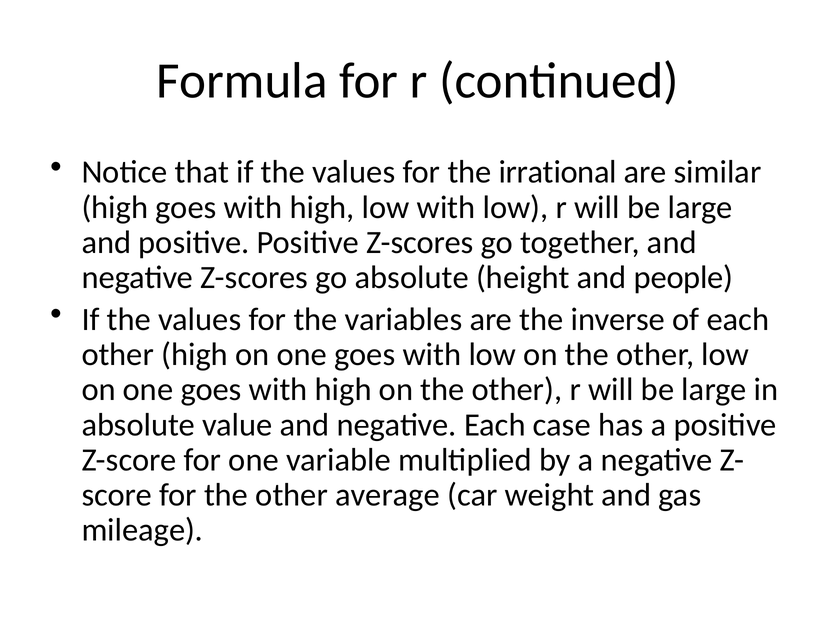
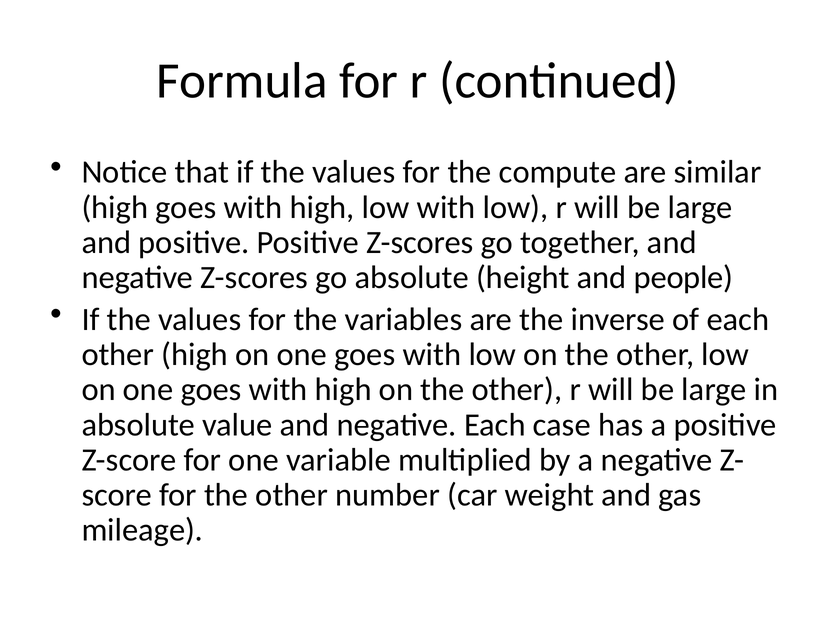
irrational: irrational -> compute
average: average -> number
